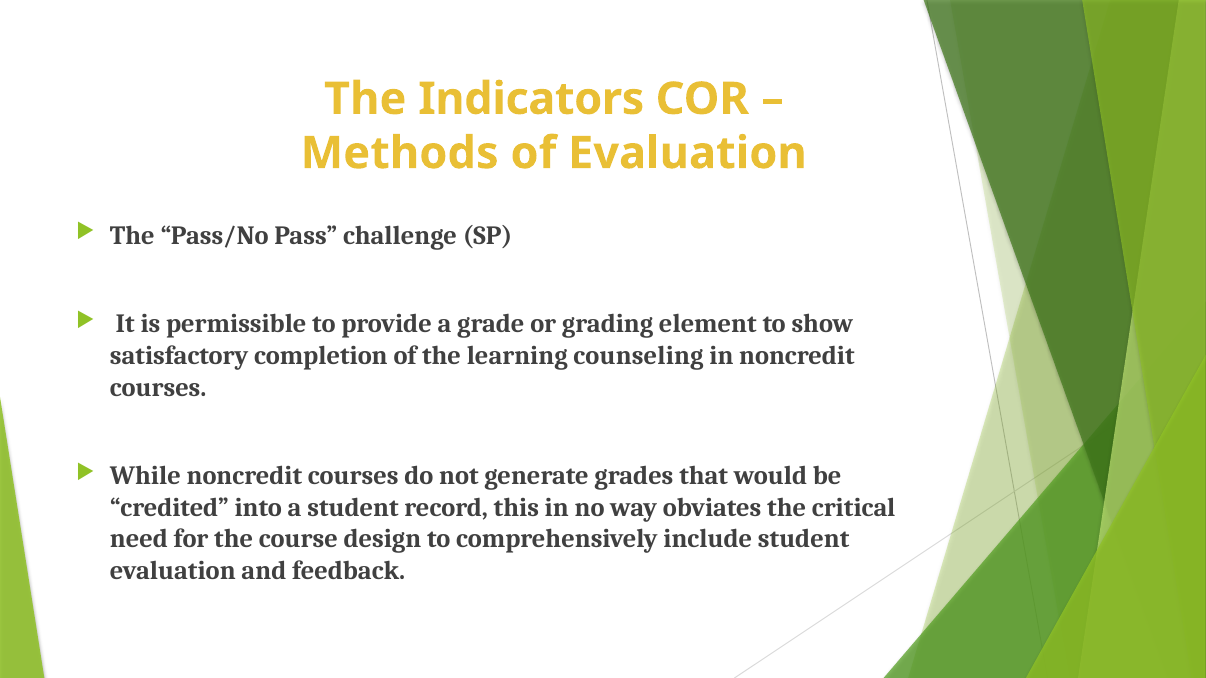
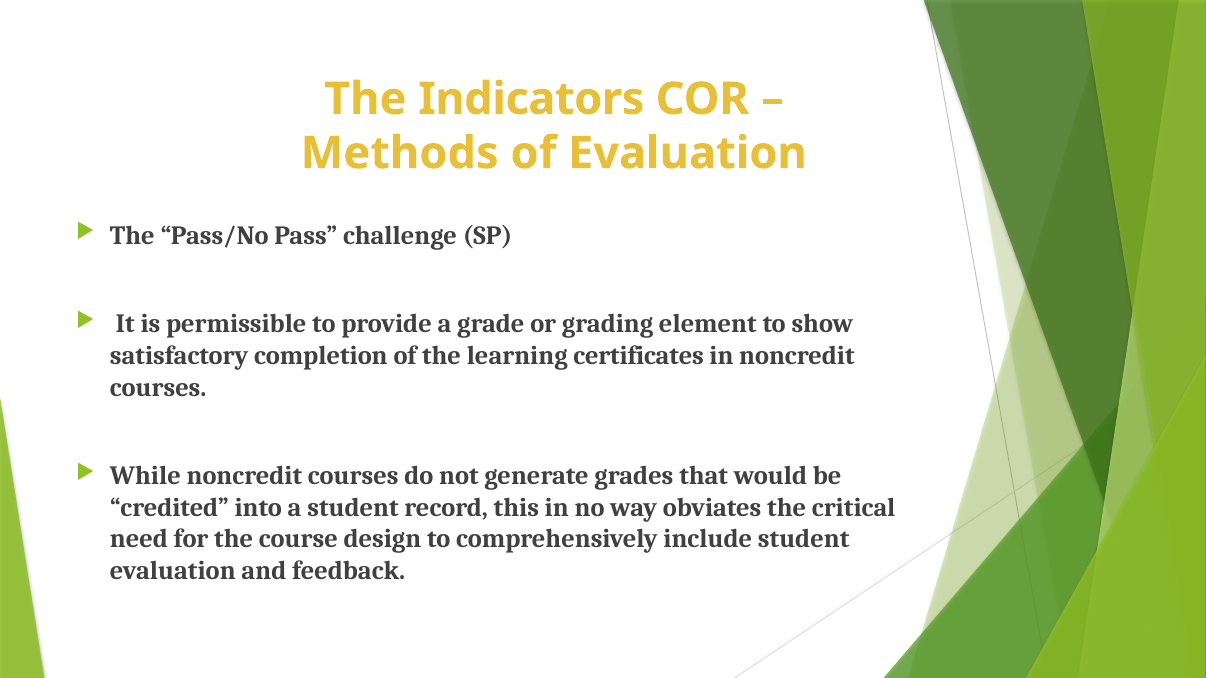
counseling: counseling -> certificates
